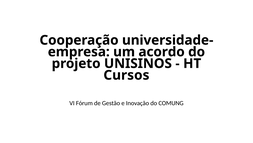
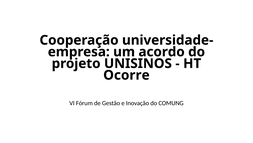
Cursos: Cursos -> Ocorre
